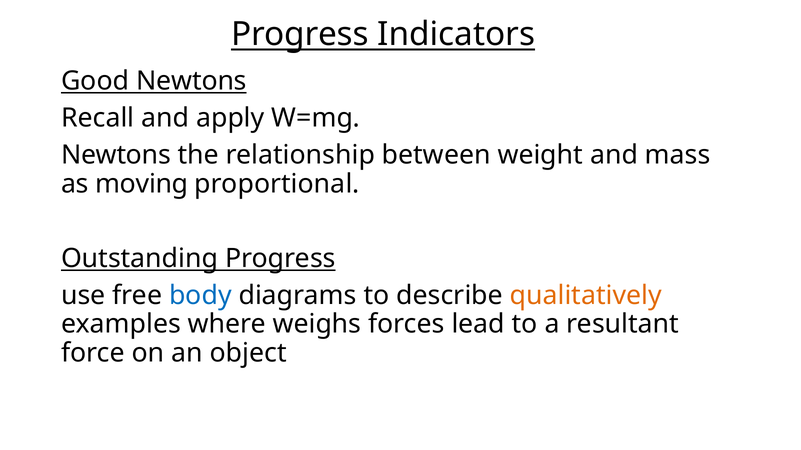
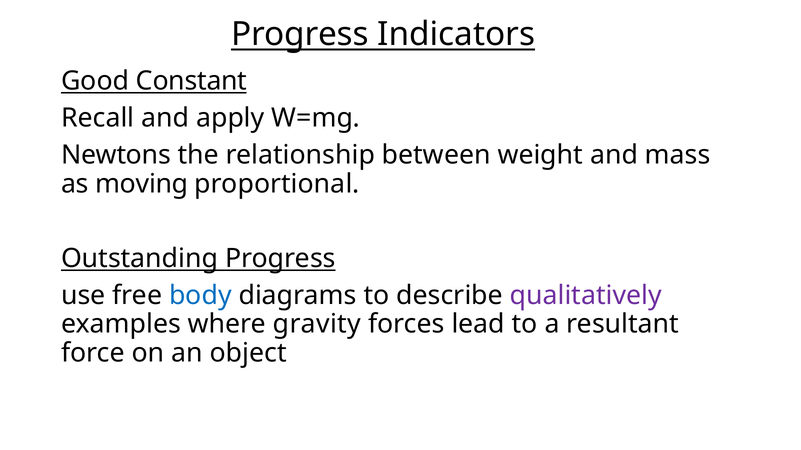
Good Newtons: Newtons -> Constant
qualitatively colour: orange -> purple
weighs: weighs -> gravity
